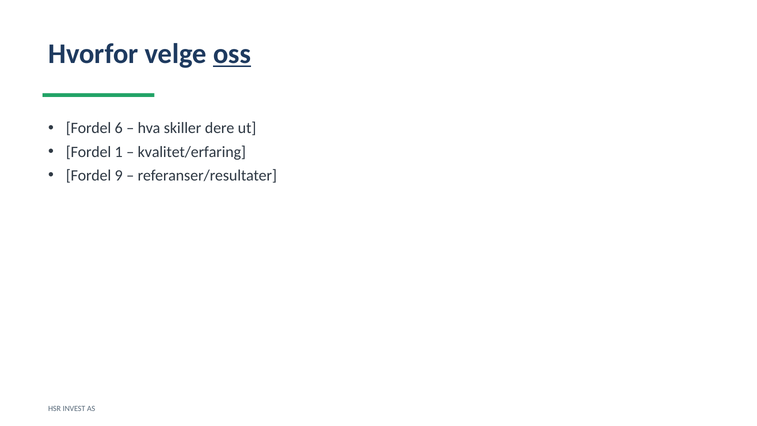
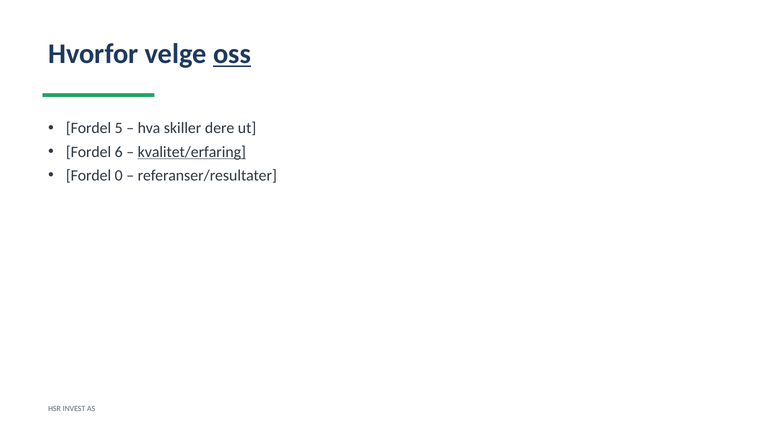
6: 6 -> 5
1: 1 -> 6
kvalitet/erfaring underline: none -> present
9: 9 -> 0
